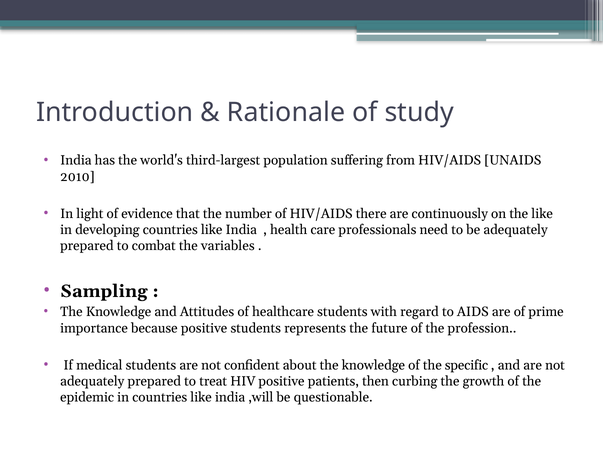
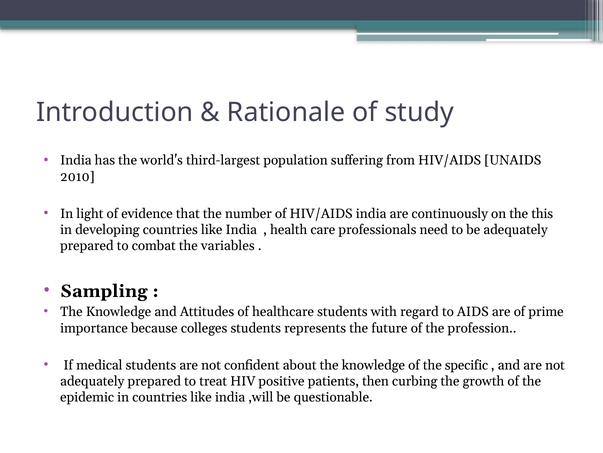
HIV/AIDS there: there -> india
the like: like -> this
because positive: positive -> colleges
